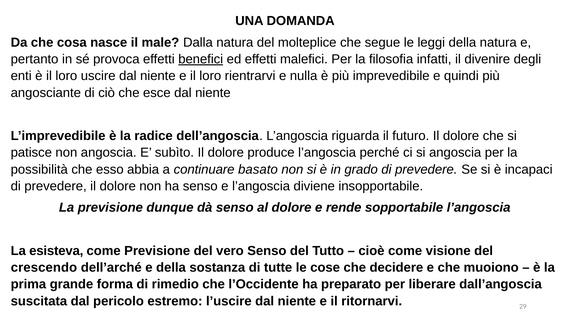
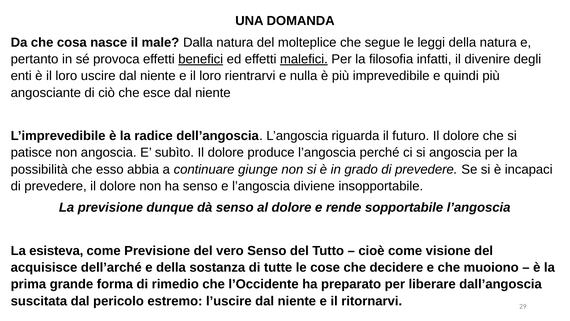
malefici underline: none -> present
basato: basato -> giunge
crescendo: crescendo -> acquisisce
